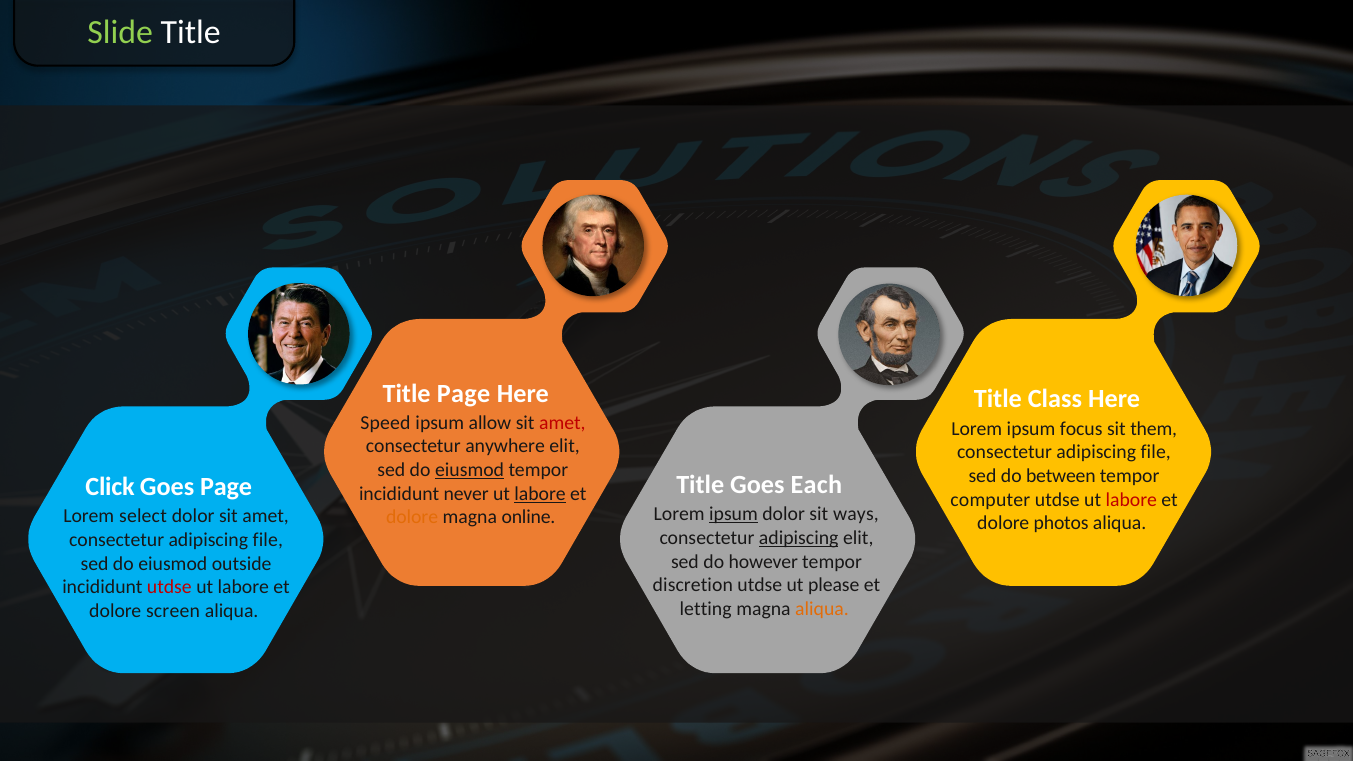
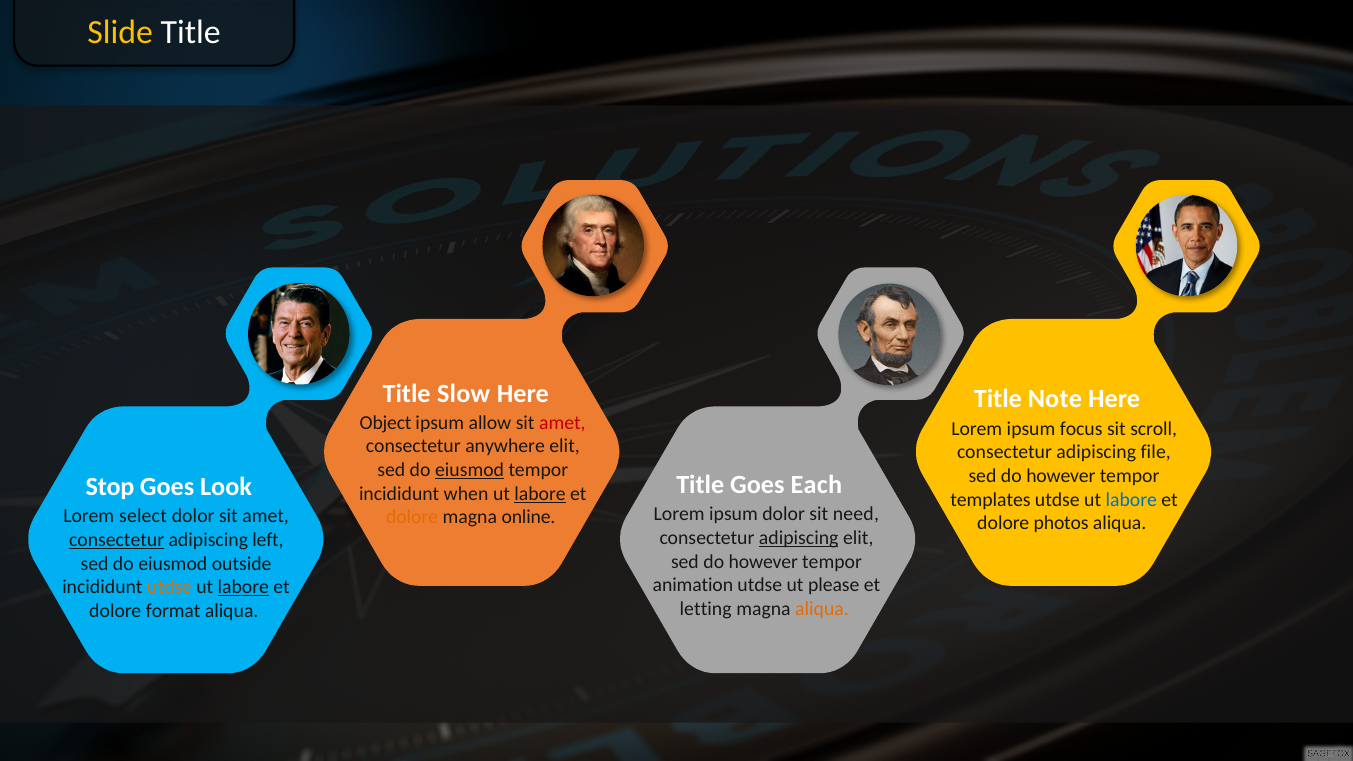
Slide colour: light green -> yellow
Title Page: Page -> Slow
Class: Class -> Note
Speed: Speed -> Object
them: them -> scroll
between at (1061, 476): between -> however
Click: Click -> Stop
Goes Page: Page -> Look
never: never -> when
computer: computer -> templates
labore at (1131, 500) colour: red -> blue
ipsum at (734, 514) underline: present -> none
ways: ways -> need
consectetur at (117, 540) underline: none -> present
file at (268, 540): file -> left
discretion: discretion -> animation
utdse at (169, 587) colour: red -> orange
labore at (243, 587) underline: none -> present
screen: screen -> format
